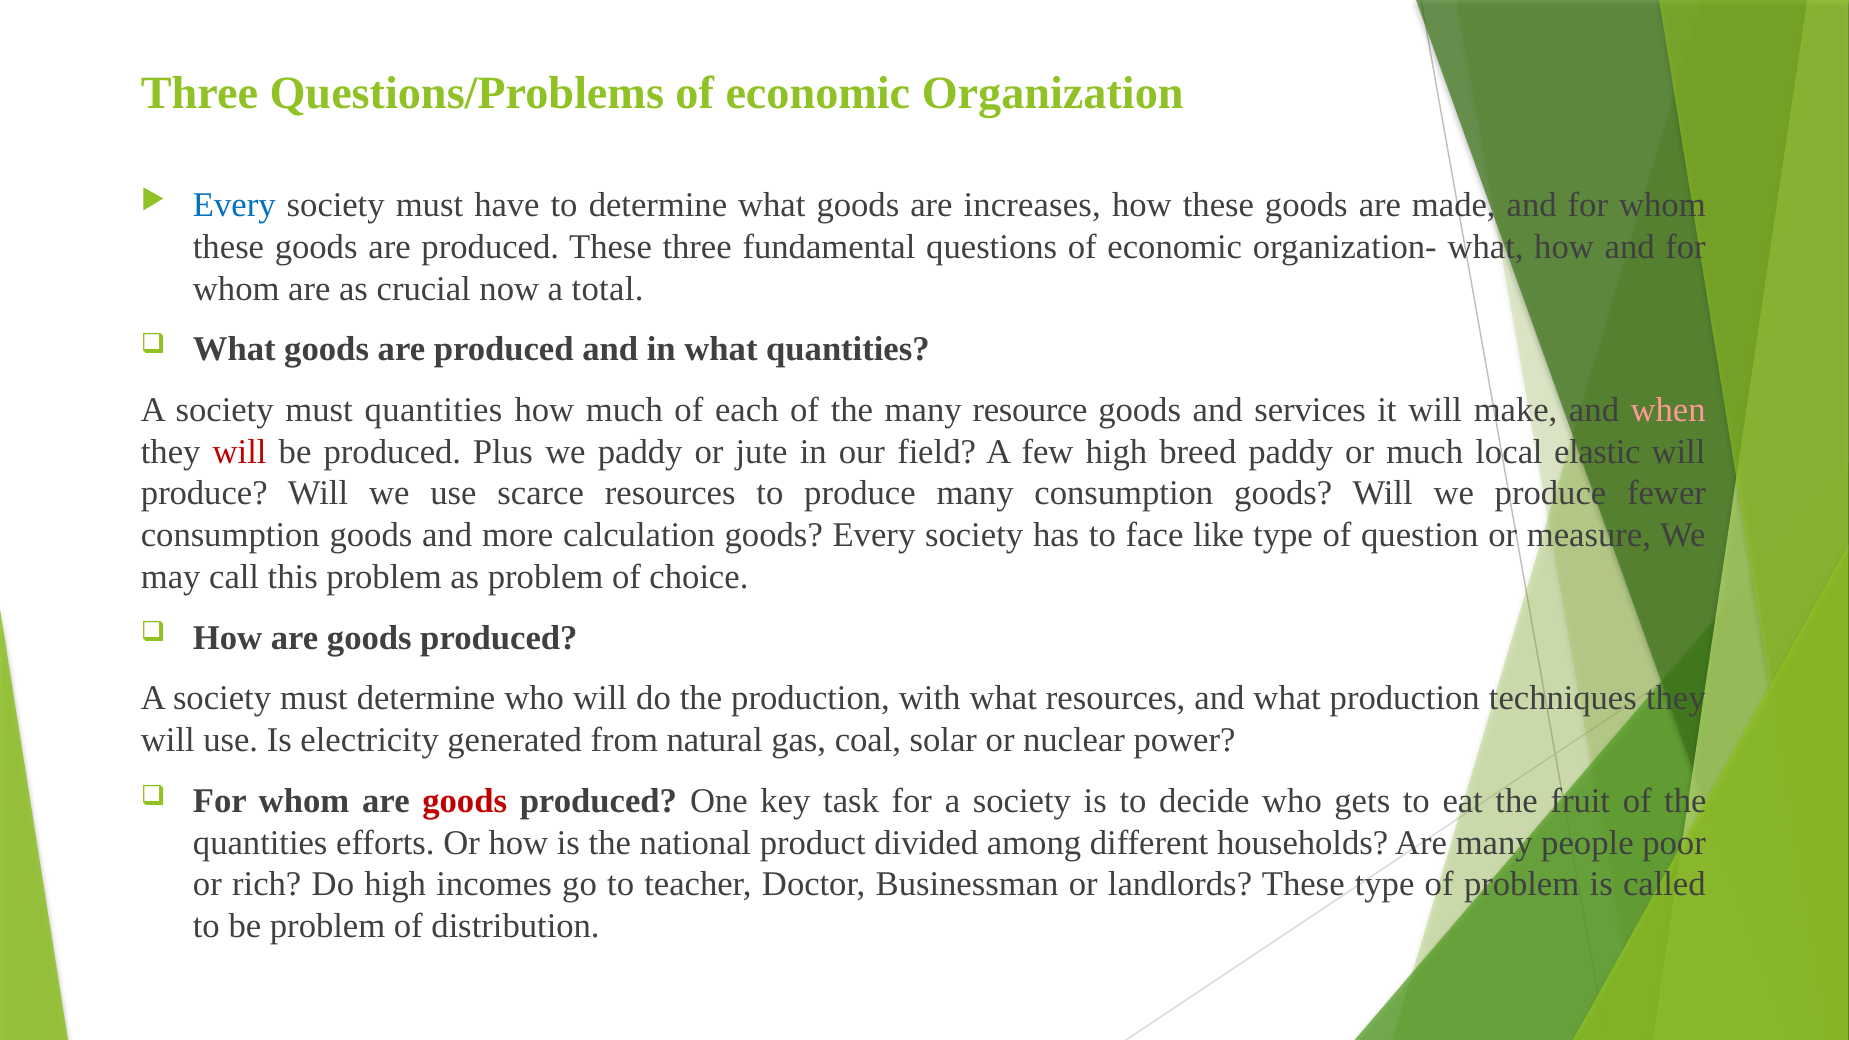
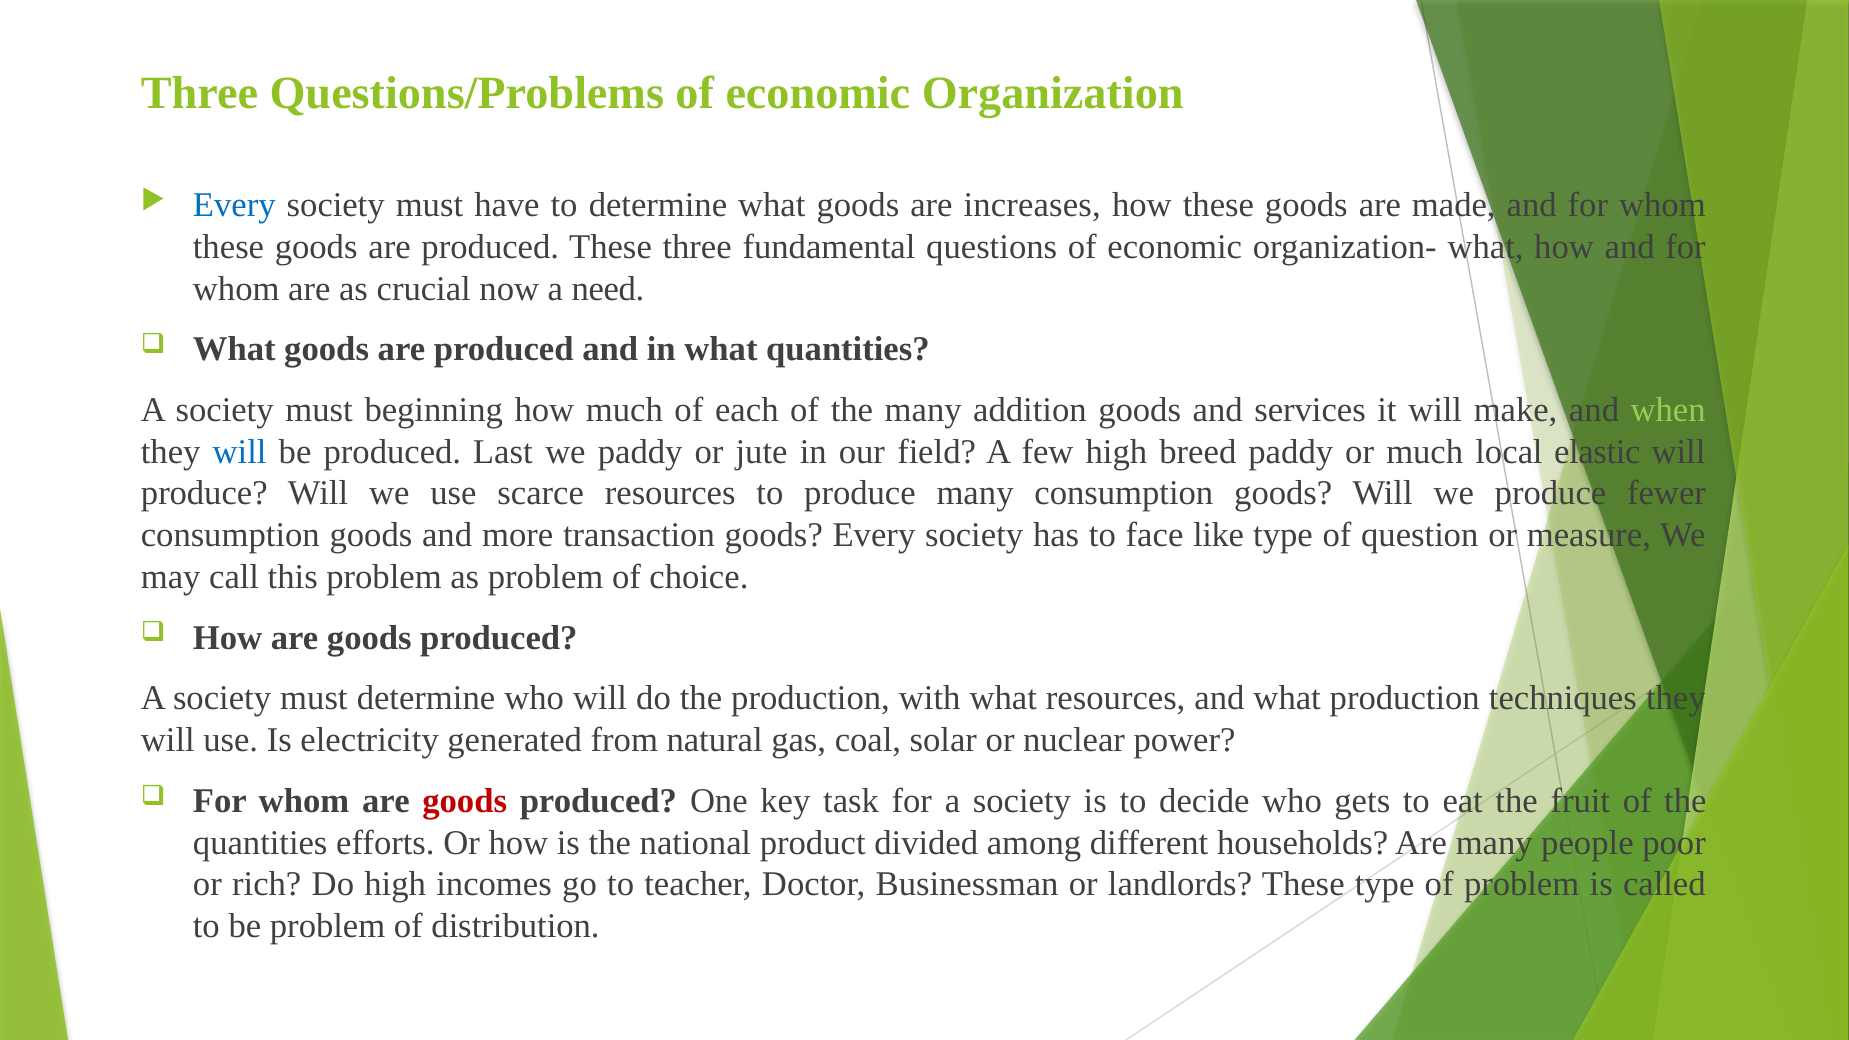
total: total -> need
must quantities: quantities -> beginning
resource: resource -> addition
when colour: pink -> light green
will at (240, 452) colour: red -> blue
Plus: Plus -> Last
calculation: calculation -> transaction
